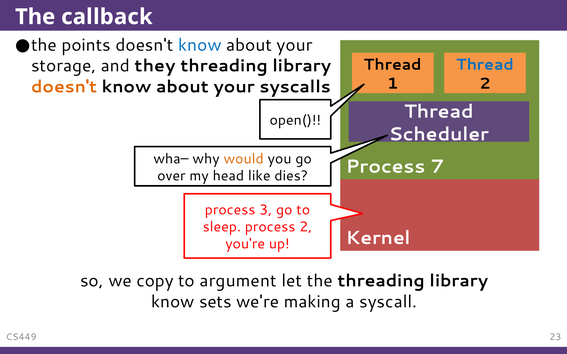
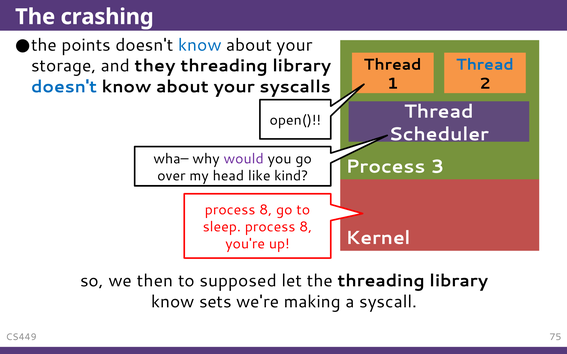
callback: callback -> crashing
doesn't at (64, 87) colour: orange -> blue
would colour: orange -> purple
7: 7 -> 3
dies: dies -> kind
3 at (266, 210): 3 -> 8
sleep process 2: 2 -> 8
copy: copy -> then
argument: argument -> supposed
23: 23 -> 75
